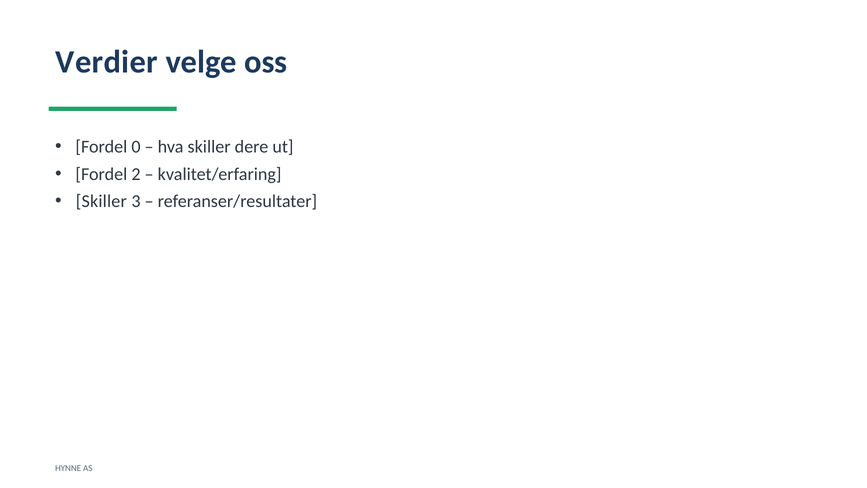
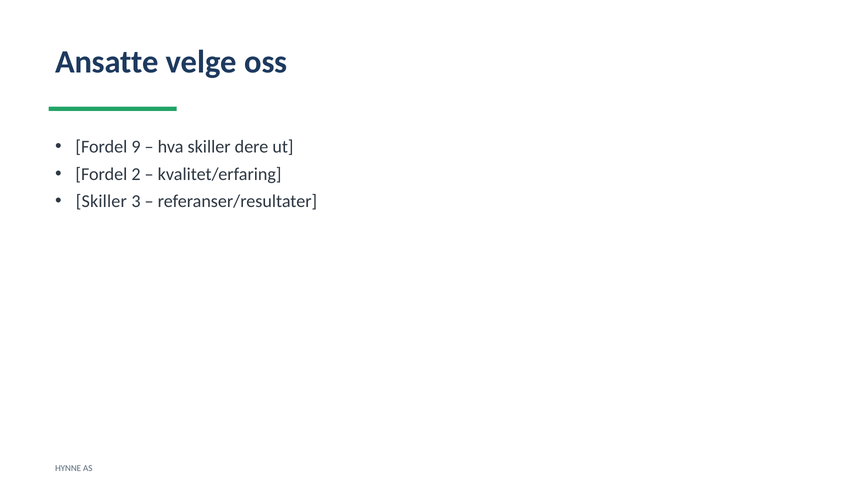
Verdier: Verdier -> Ansatte
0: 0 -> 9
